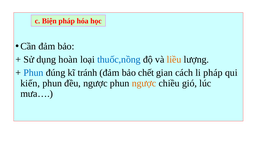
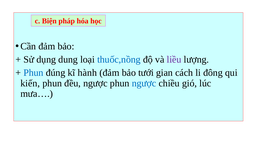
hoàn: hoàn -> dung
liều colour: orange -> purple
tránh: tránh -> hành
chết: chết -> tưới
li pháp: pháp -> đông
ngược at (144, 83) colour: orange -> blue
